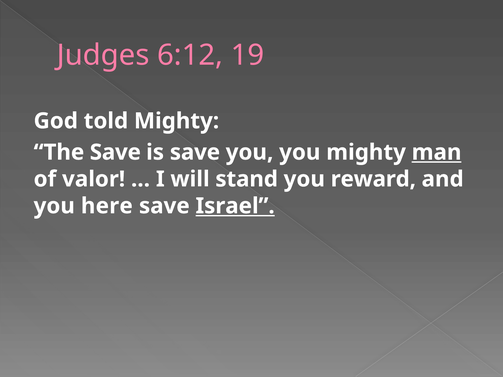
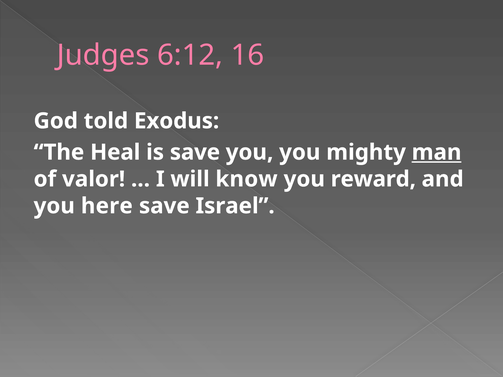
19: 19 -> 16
told Mighty: Mighty -> Exodus
The Save: Save -> Heal
stand: stand -> know
Israel underline: present -> none
